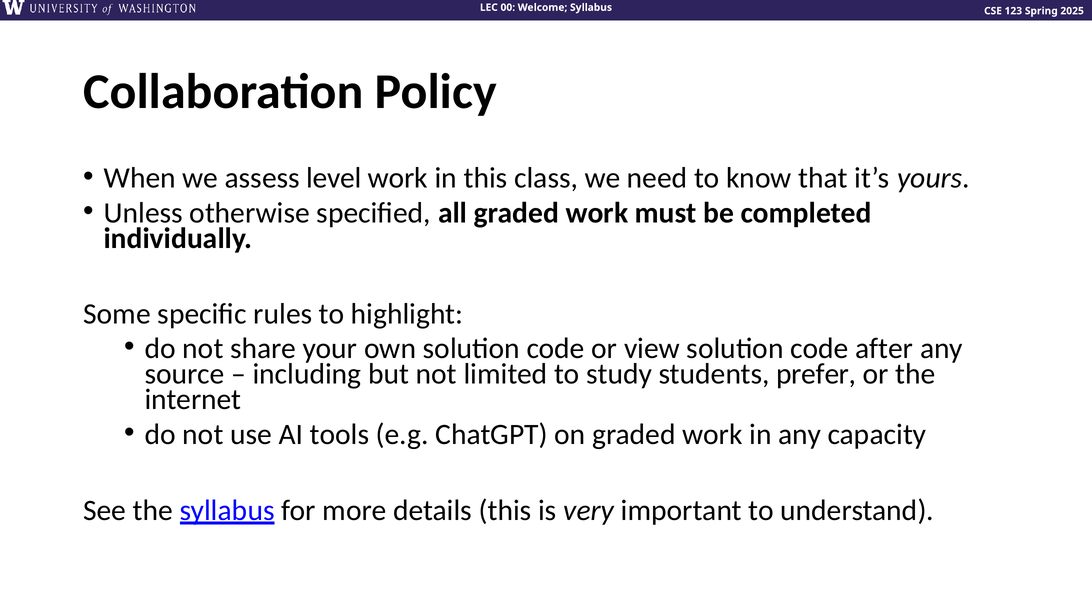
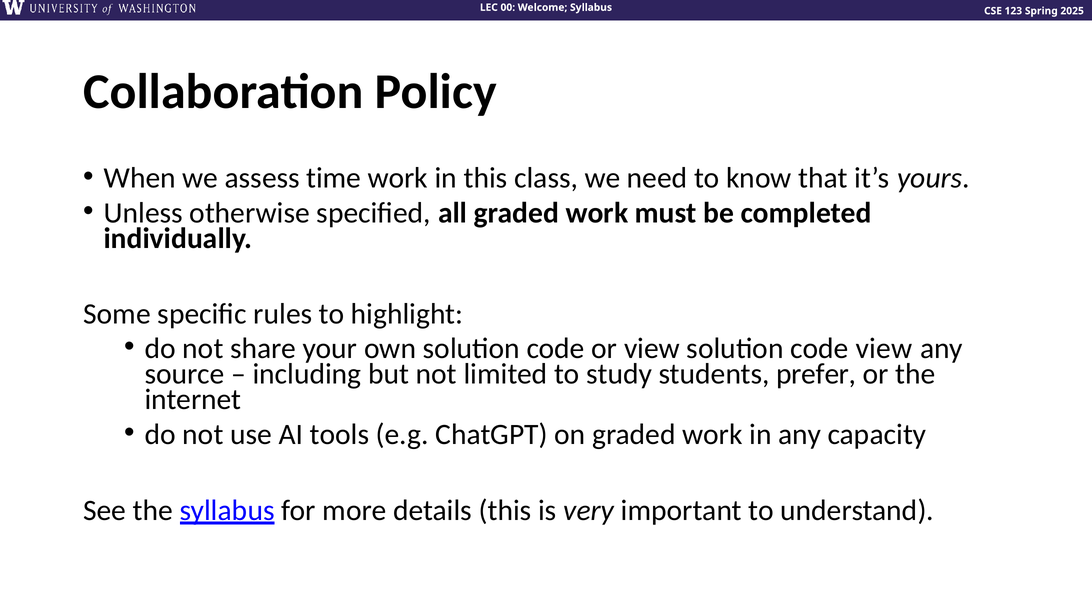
level: level -> time
code after: after -> view
